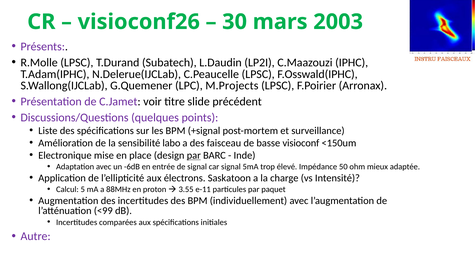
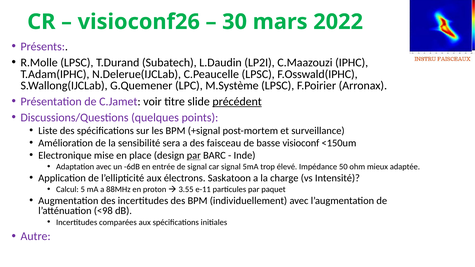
2003: 2003 -> 2022
M.Projects: M.Projects -> M.Système
précédent underline: none -> present
labo: labo -> sera
<99: <99 -> <98
